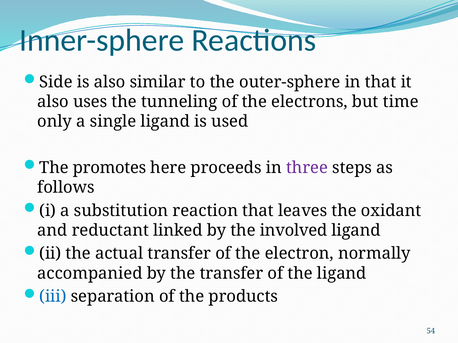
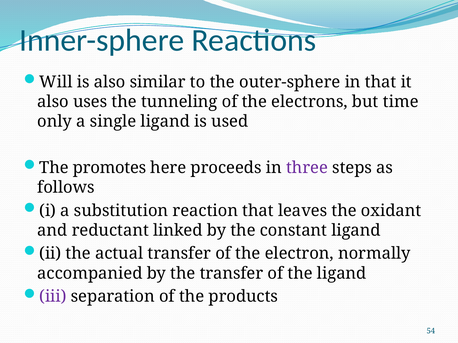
Side: Side -> Will
involved: involved -> constant
iii colour: blue -> purple
